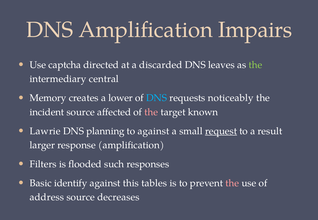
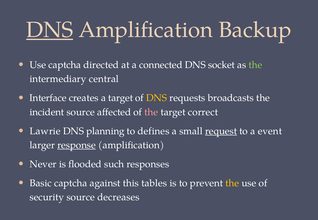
DNS at (50, 30) underline: none -> present
Impairs: Impairs -> Backup
discarded: discarded -> connected
leaves: leaves -> socket
Memory: Memory -> Interface
a lower: lower -> target
DNS at (157, 98) colour: light blue -> yellow
noticeably: noticeably -> broadcasts
known: known -> correct
to against: against -> defines
result: result -> event
response underline: none -> present
Filters: Filters -> Never
Basic identify: identify -> captcha
the at (232, 183) colour: pink -> yellow
address: address -> security
